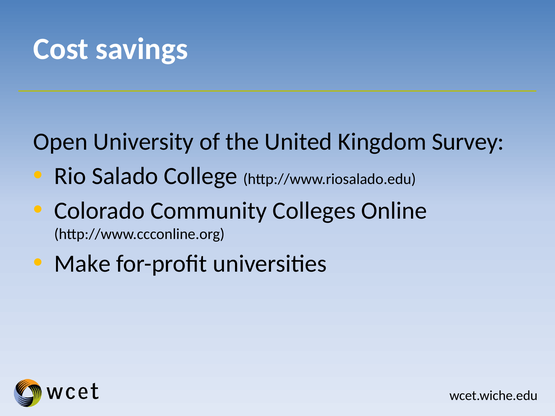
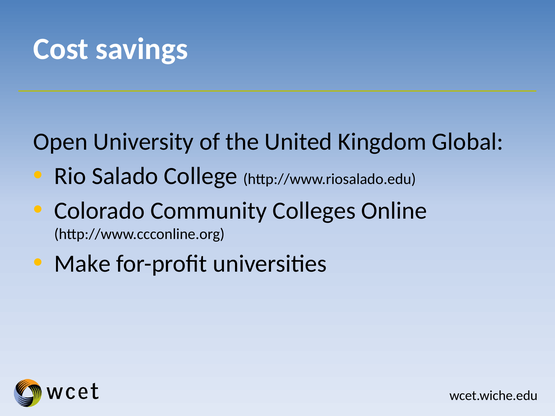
Survey: Survey -> Global
